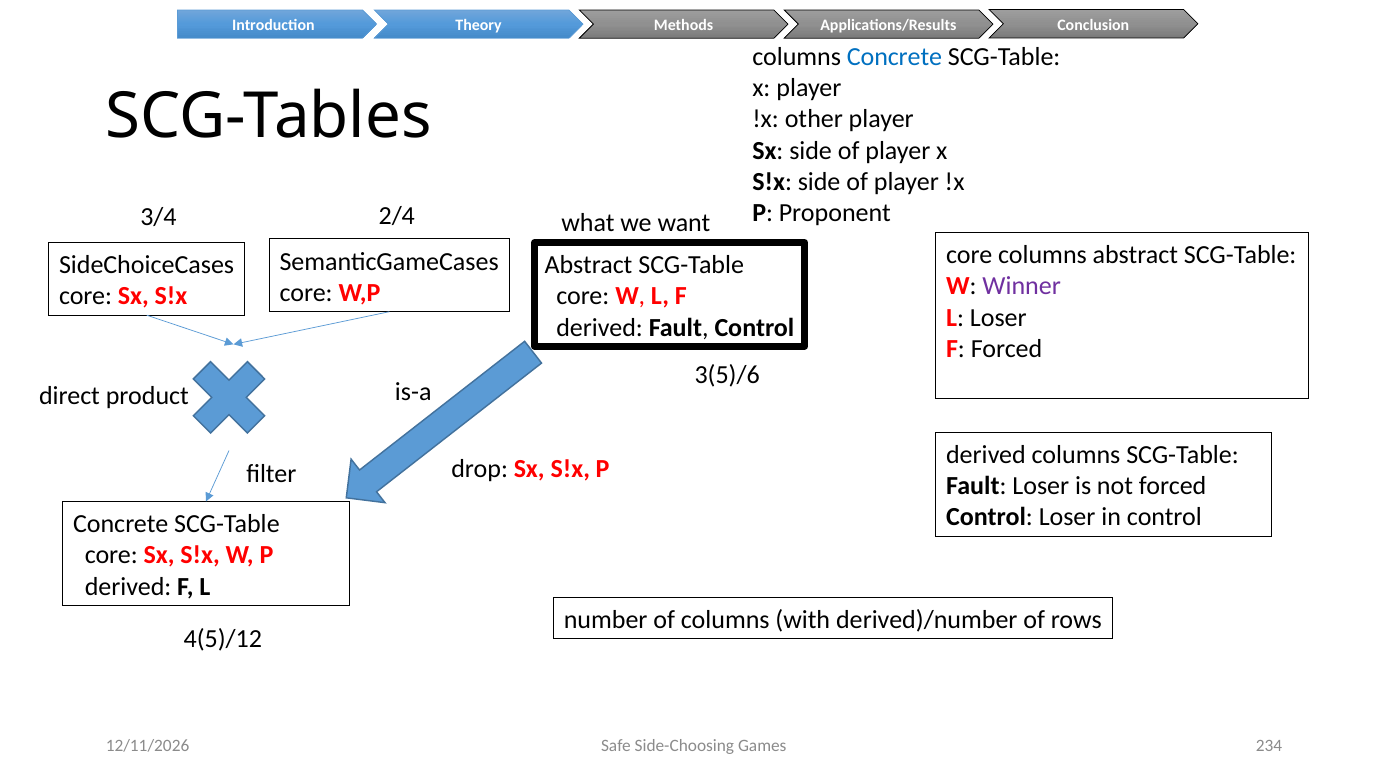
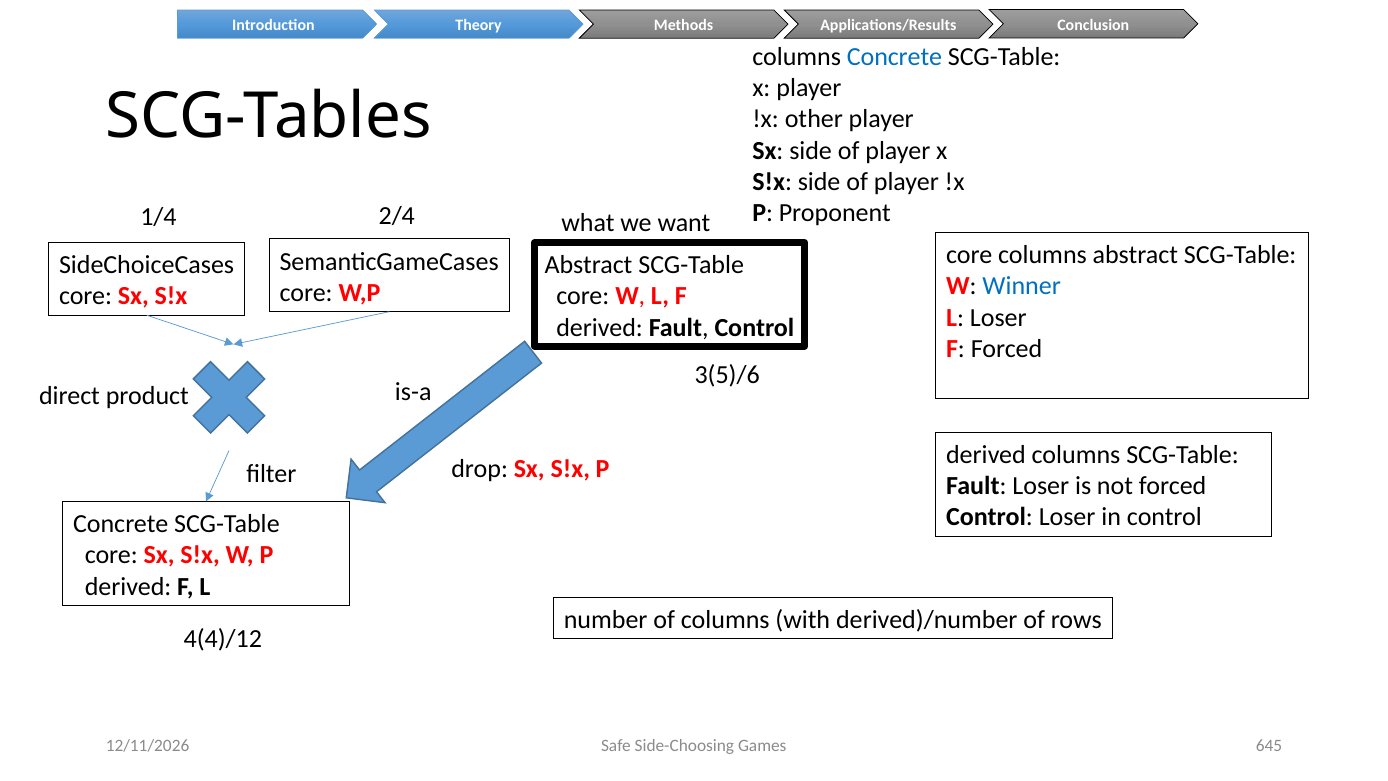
3/4: 3/4 -> 1/4
Winner colour: purple -> blue
4(5)/12: 4(5)/12 -> 4(4)/12
234: 234 -> 645
